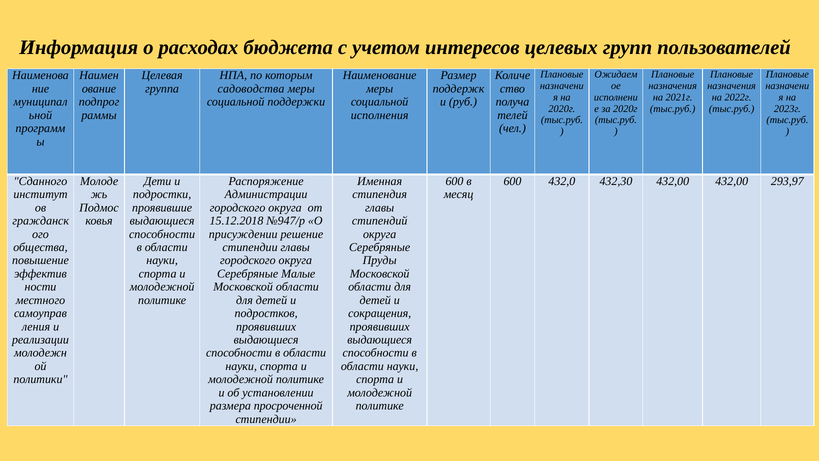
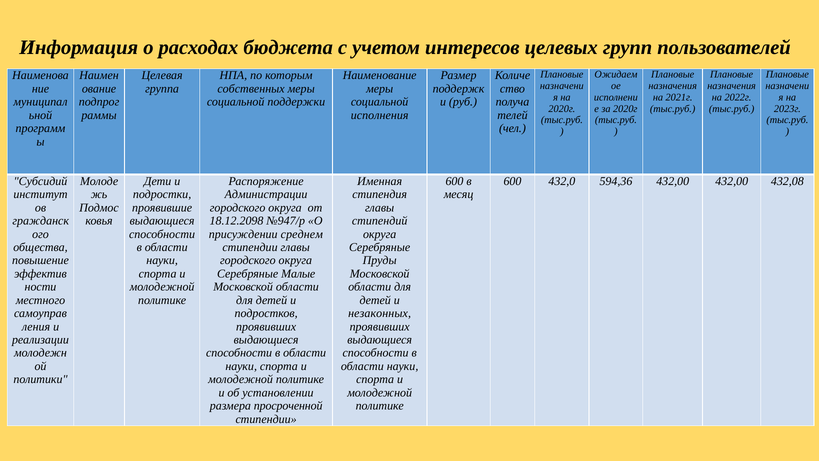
садоводства: садоводства -> собственных
Сданного: Сданного -> Субсидий
432,30: 432,30 -> 594,36
293,97: 293,97 -> 432,08
15.12.2018: 15.12.2018 -> 18.12.2098
решение: решение -> среднем
сокращения: сокращения -> незаконных
